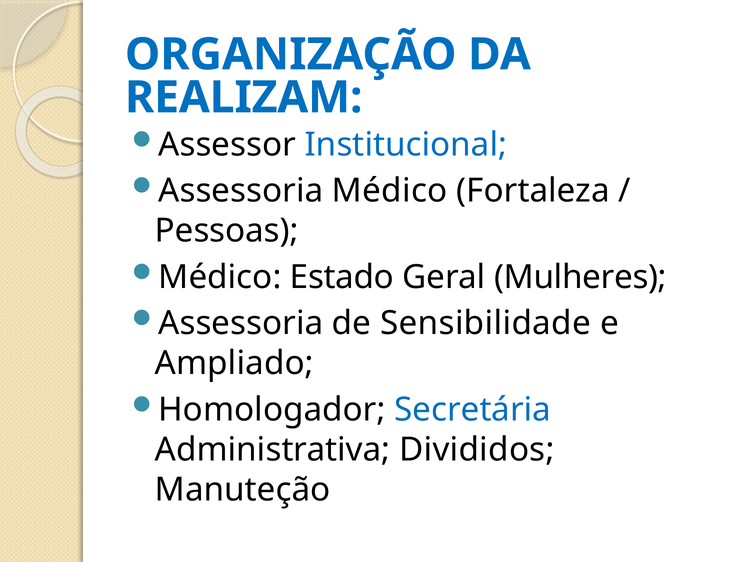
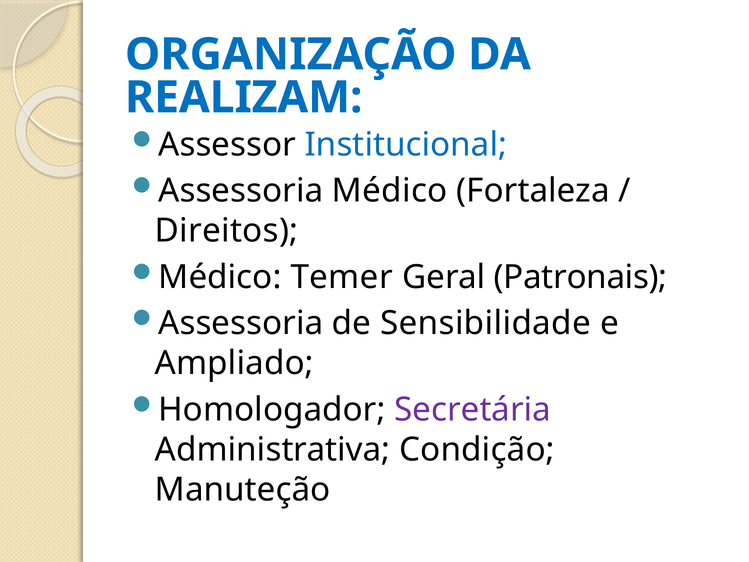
Pessoas: Pessoas -> Direitos
Estado: Estado -> Temer
Mulheres: Mulheres -> Patronais
Secretária colour: blue -> purple
Divididos: Divididos -> Condição
